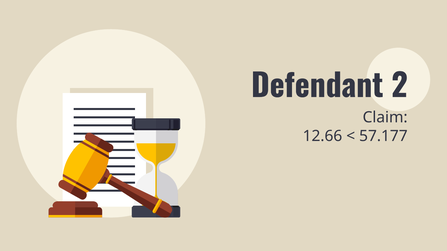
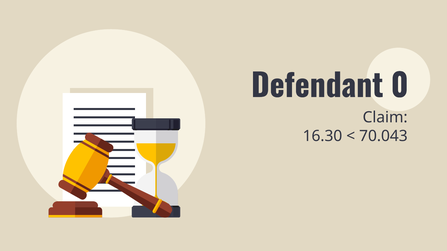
2: 2 -> 0
12.66: 12.66 -> 16.30
57.177: 57.177 -> 70.043
